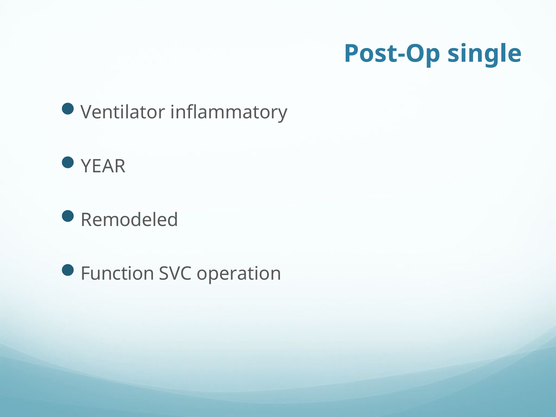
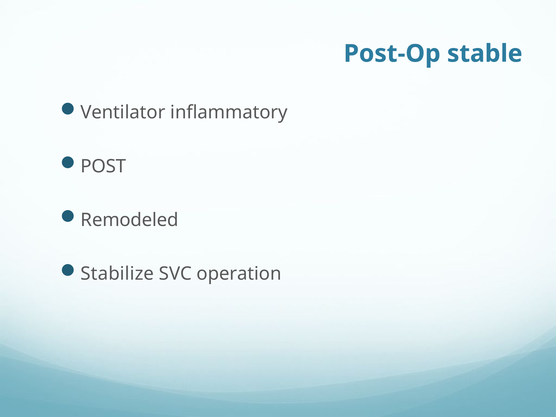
single: single -> stable
YEAR: YEAR -> POST
Function: Function -> Stabilize
